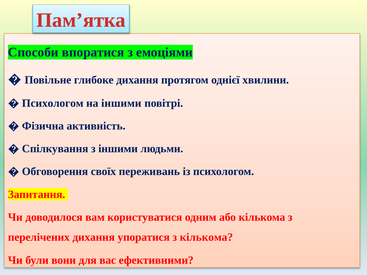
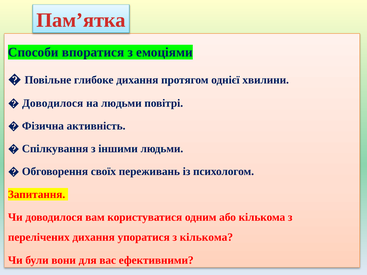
Психологом at (53, 103): Психологом -> Доводилося
на іншими: іншими -> людьми
